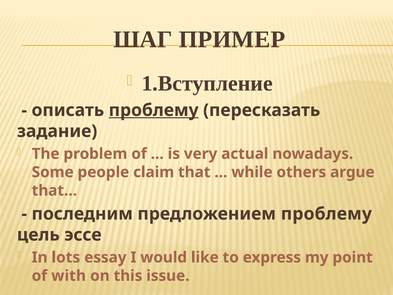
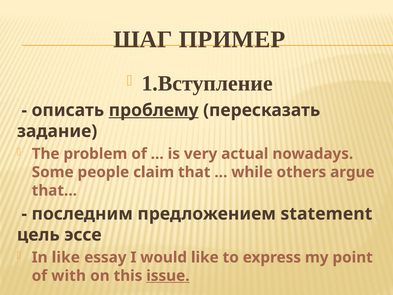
предложением проблему: проблему -> statement
In lots: lots -> like
issue underline: none -> present
